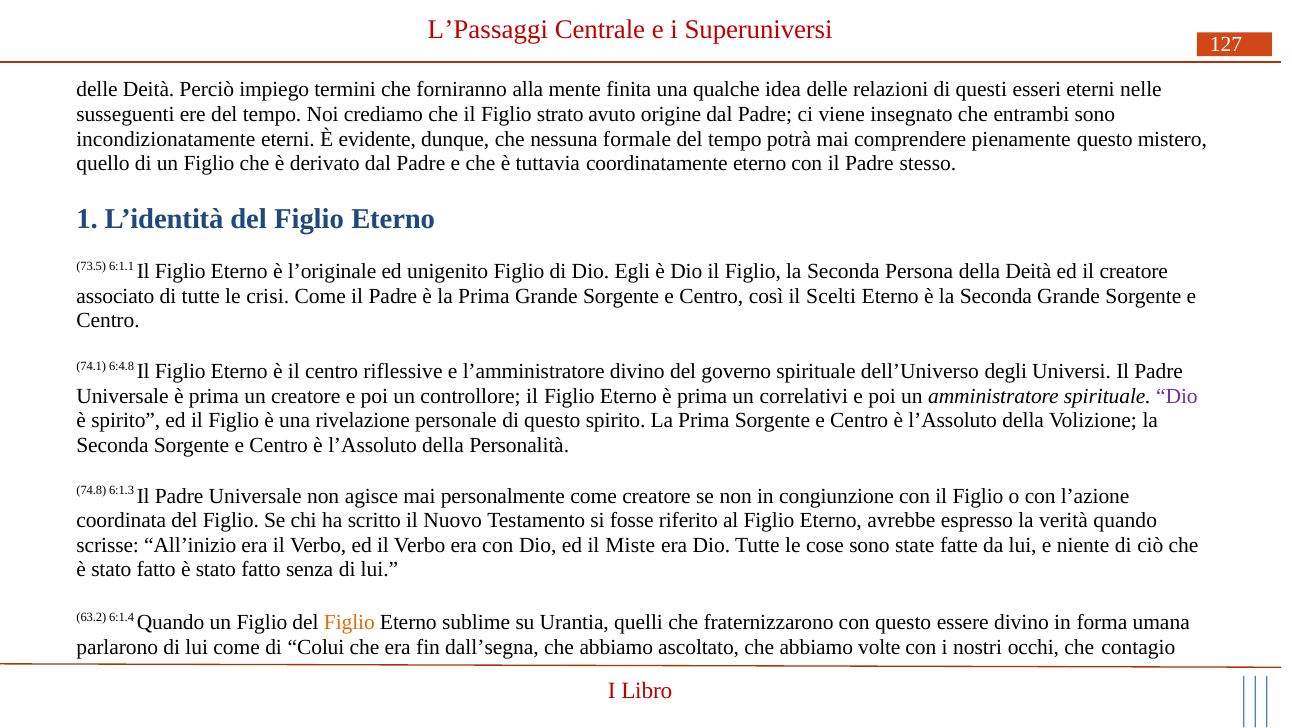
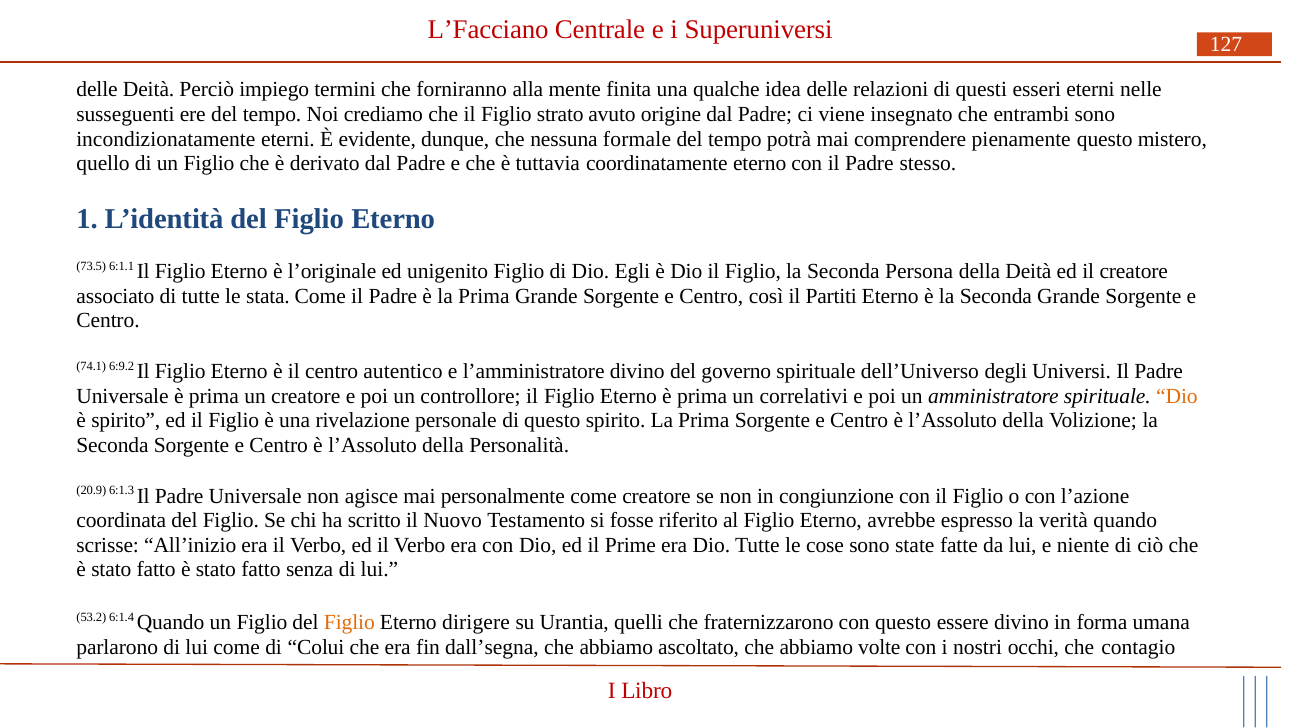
L’Passaggi: L’Passaggi -> L’Facciano
crisi: crisi -> stata
Scelti: Scelti -> Partiti
6:4.8: 6:4.8 -> 6:9.2
riflessive: riflessive -> autentico
Dio at (1177, 396) colour: purple -> orange
74.8: 74.8 -> 20.9
Miste: Miste -> Prime
63.2: 63.2 -> 53.2
sublime: sublime -> dirigere
